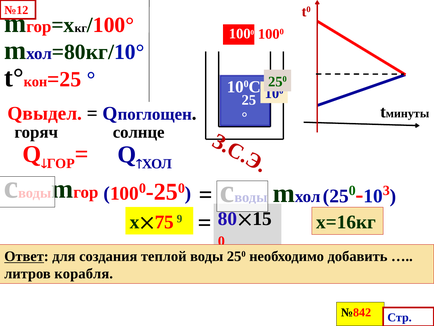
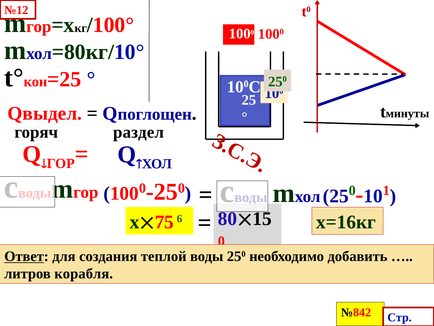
солнце: солнце -> раздел
3: 3 -> 1
9: 9 -> 6
